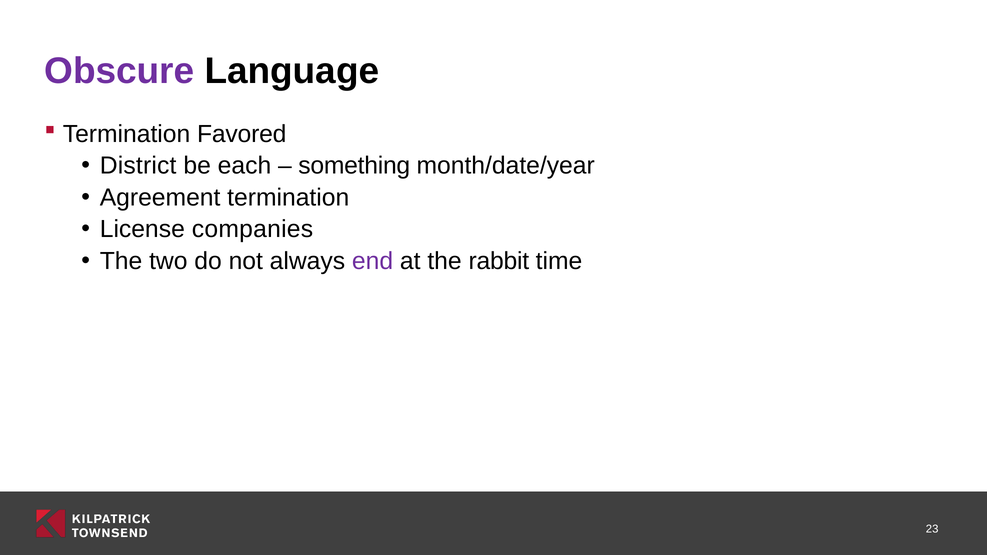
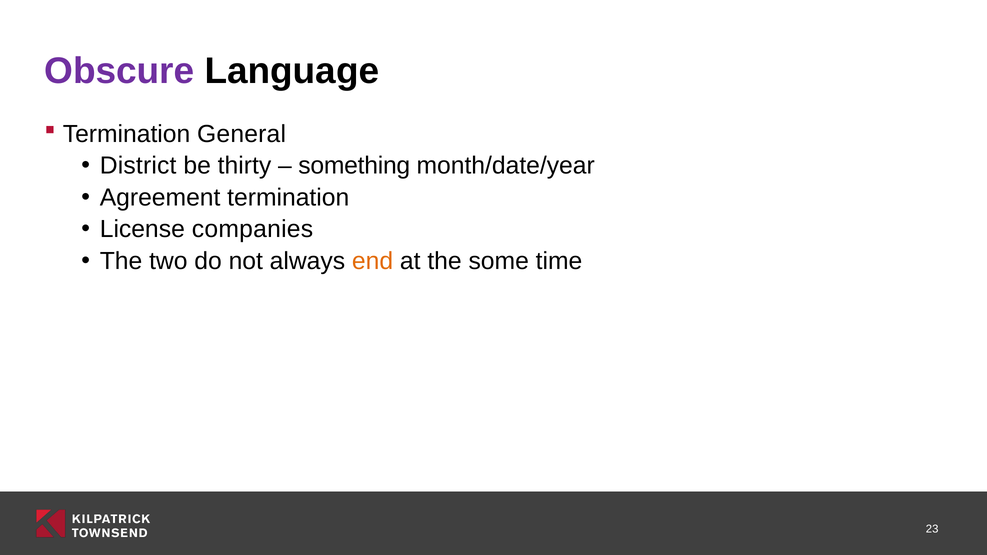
Favored: Favored -> General
each: each -> thirty
end colour: purple -> orange
rabbit: rabbit -> some
